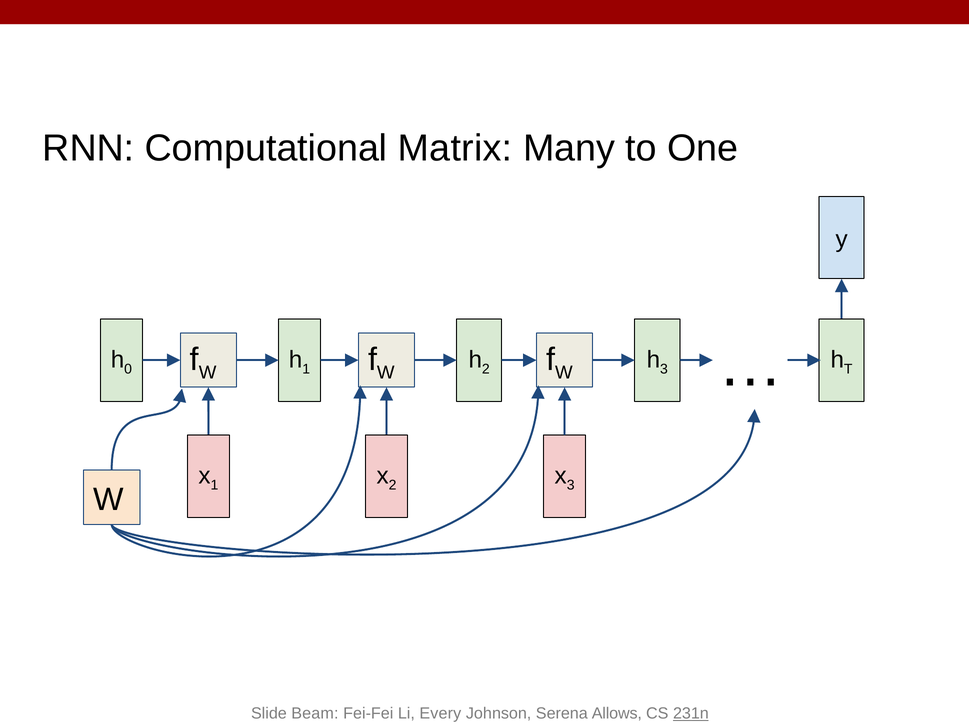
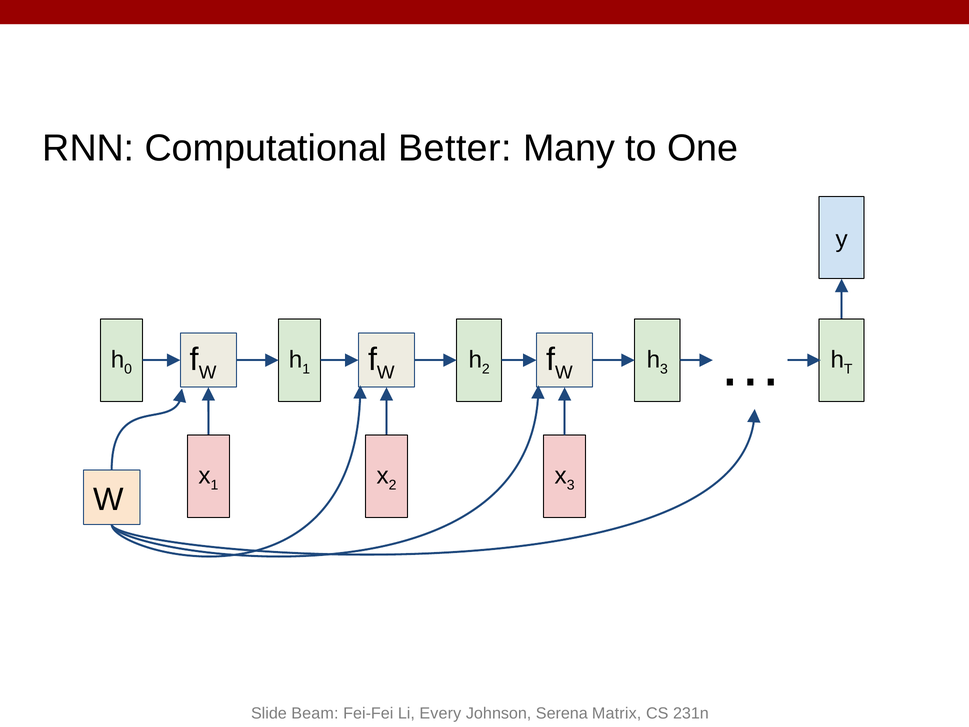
Matrix: Matrix -> Better
Allows: Allows -> Matrix
231n underline: present -> none
